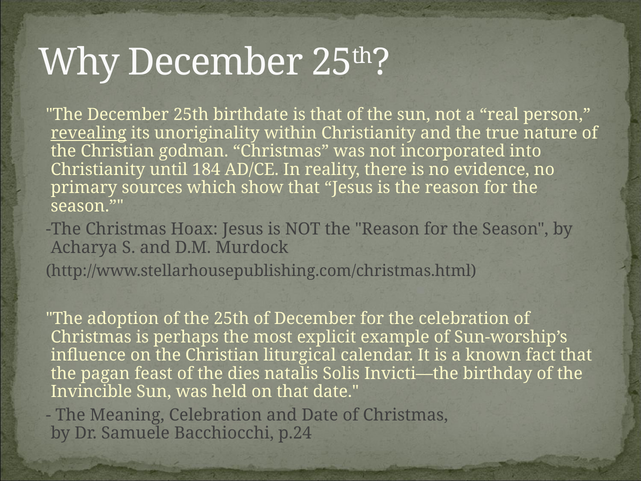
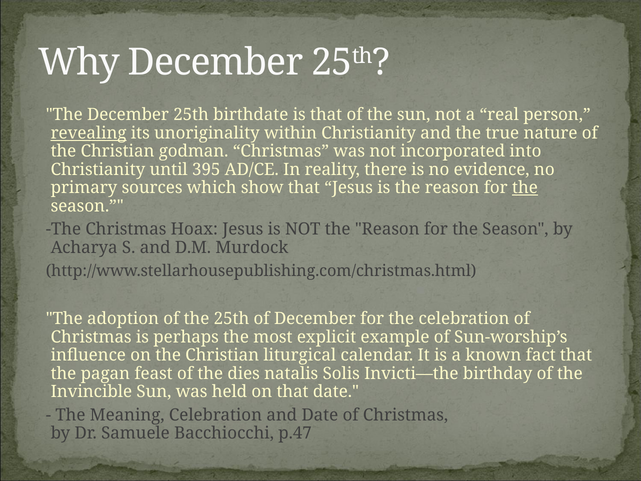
184: 184 -> 395
the at (525, 188) underline: none -> present
p.24: p.24 -> p.47
